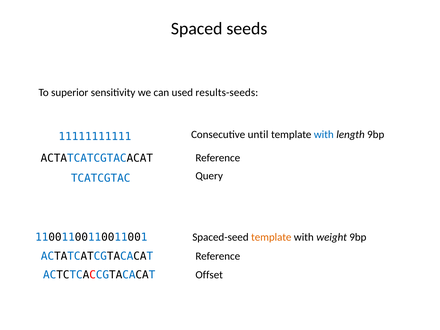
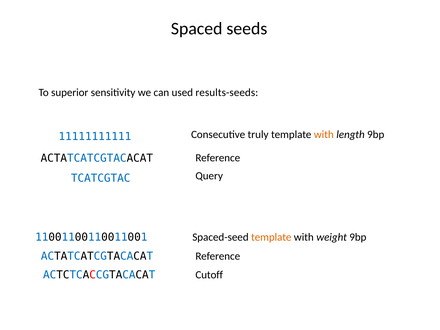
until: until -> truly
with at (324, 135) colour: blue -> orange
Offset: Offset -> Cutoff
